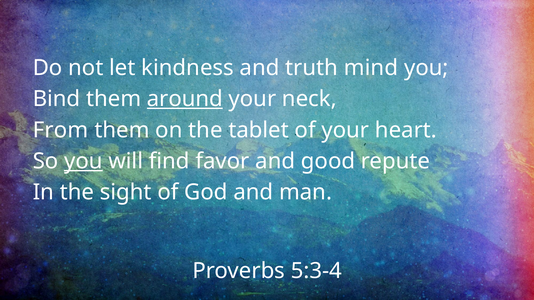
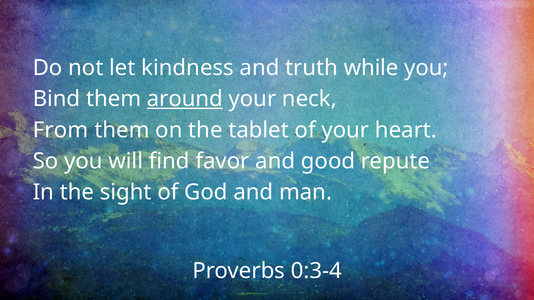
mind: mind -> while
you at (83, 161) underline: present -> none
5:3-4: 5:3-4 -> 0:3-4
